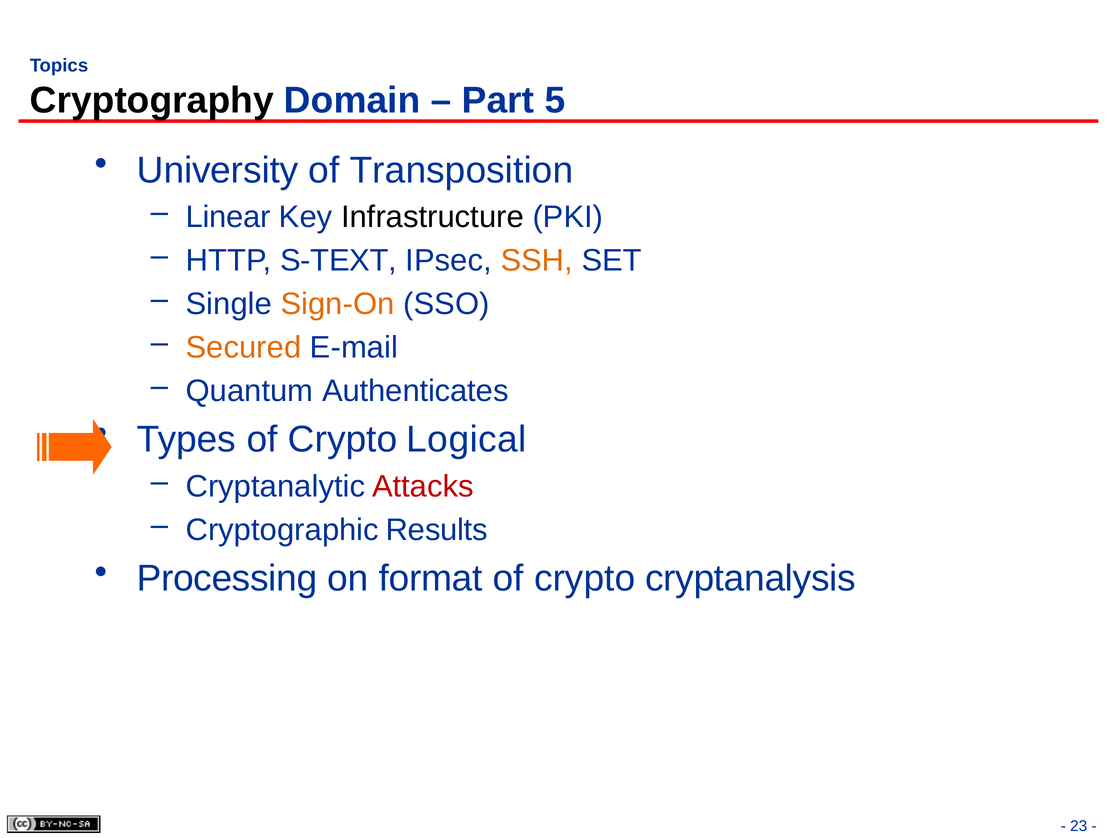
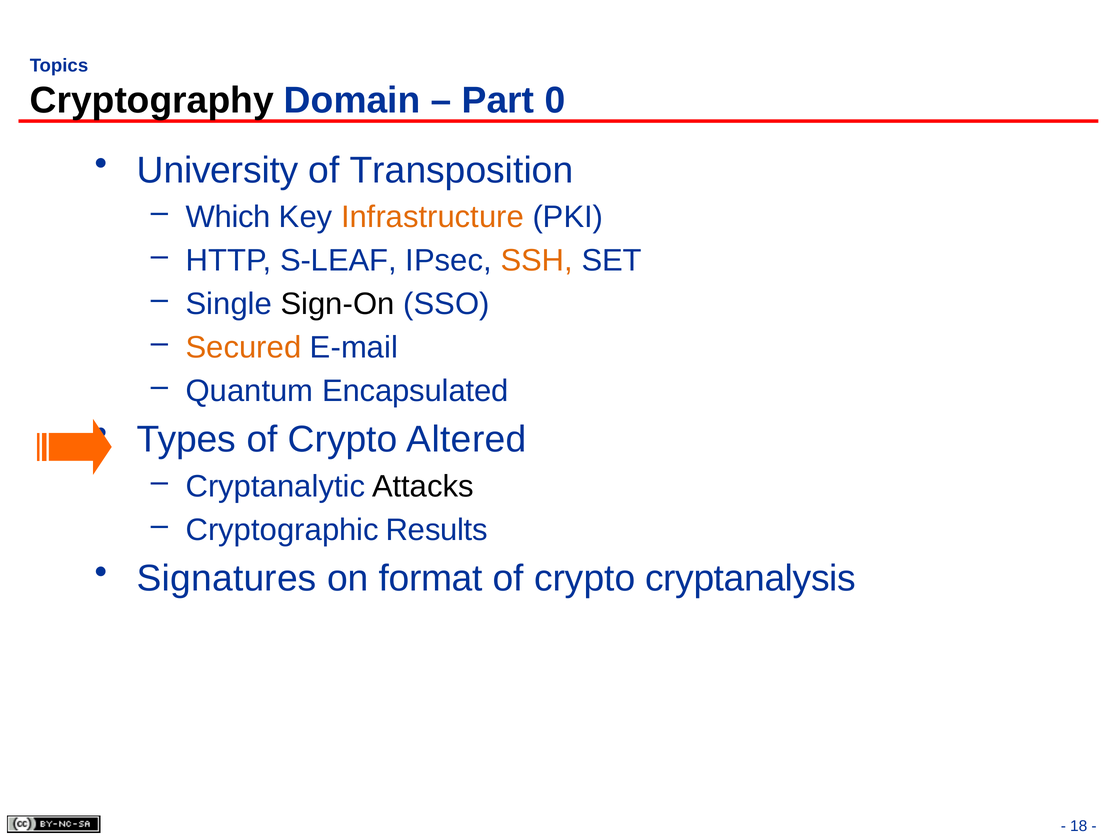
5: 5 -> 0
Linear: Linear -> Which
Infrastructure colour: black -> orange
S-TEXT: S-TEXT -> S-LEAF
Sign-On colour: orange -> black
Authenticates: Authenticates -> Encapsulated
Logical: Logical -> Altered
Attacks colour: red -> black
Processing: Processing -> Signatures
23: 23 -> 18
